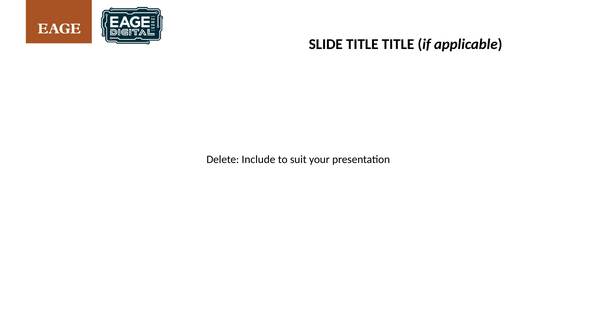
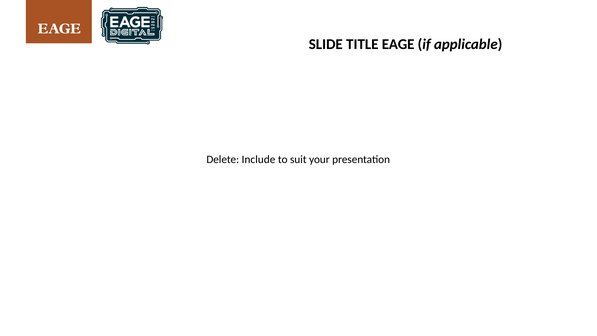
TITLE TITLE: TITLE -> EAGE
